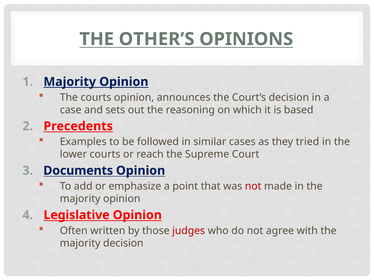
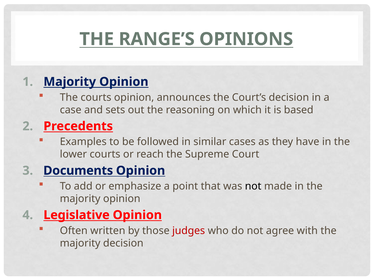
OTHER’S: OTHER’S -> RANGE’S
tried: tried -> have
not at (253, 187) colour: red -> black
